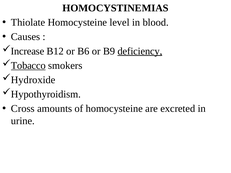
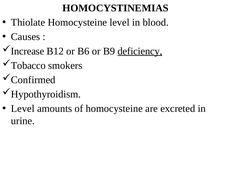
Tobacco underline: present -> none
Hydroxide: Hydroxide -> Confirmed
Cross at (23, 109): Cross -> Level
